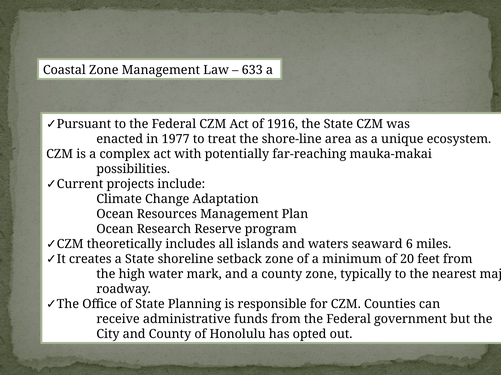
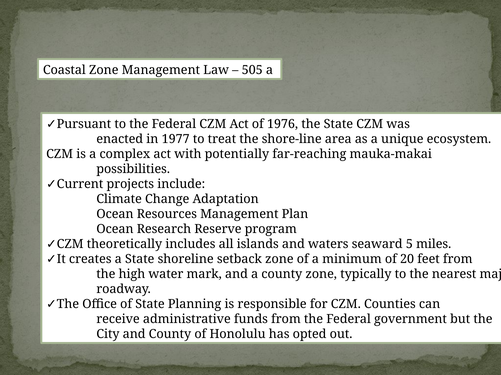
633: 633 -> 505
1916: 1916 -> 1976
6: 6 -> 5
